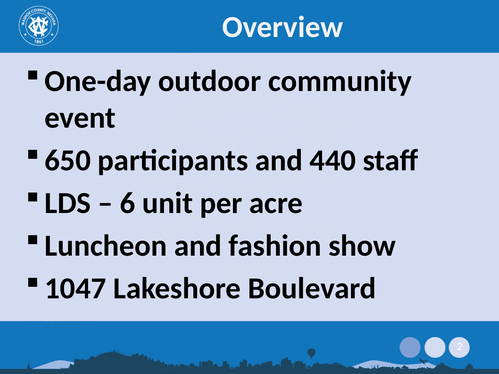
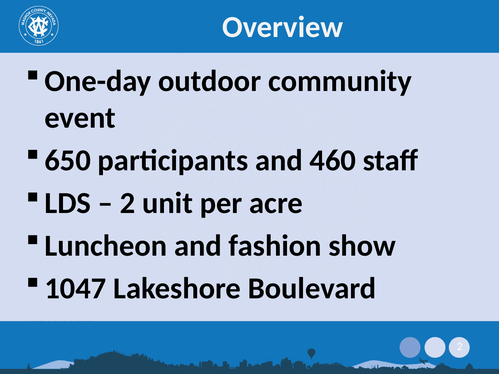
440: 440 -> 460
6 at (128, 203): 6 -> 2
